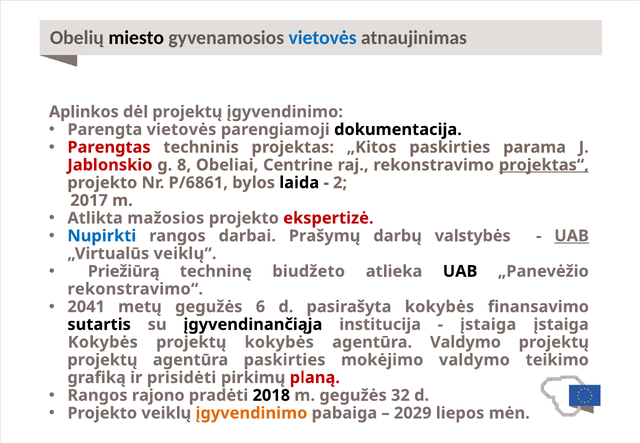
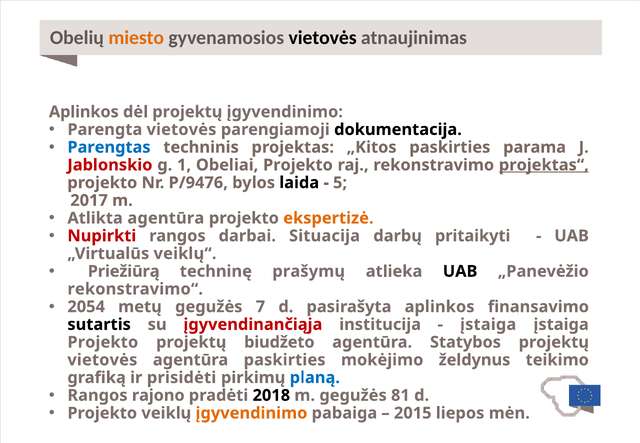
miesto colour: black -> orange
vietovės at (323, 38) colour: blue -> black
Parengtas colour: red -> blue
8: 8 -> 1
Obeliai Centrine: Centrine -> Projekto
P/6861: P/6861 -> P/9476
2: 2 -> 5
Atlikta mažosios: mažosios -> agentūra
ekspertizė colour: red -> orange
Nupirkti colour: blue -> red
Prašymų: Prašymų -> Situacija
valstybės: valstybės -> pritaikyti
UAB at (572, 236) underline: present -> none
biudžeto: biudžeto -> prašymų
2041: 2041 -> 2054
6: 6 -> 7
pasirašyta kokybės: kokybės -> aplinkos
įgyvendinančiąja colour: black -> red
Kokybės at (103, 342): Kokybės -> Projekto
projektų kokybės: kokybės -> biudžeto
agentūra Valdymo: Valdymo -> Statybos
projektų at (102, 360): projektų -> vietovės
mokėjimo valdymo: valdymo -> želdynus
planą colour: red -> blue
32: 32 -> 81
2029: 2029 -> 2015
